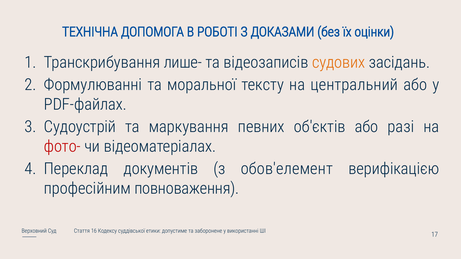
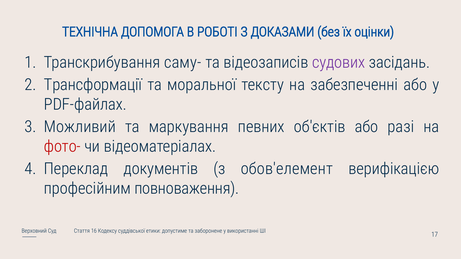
лише-: лише- -> саму-
судових colour: orange -> purple
Формулюванні: Формулюванні -> Трансформації
центральний: центральний -> забезпеченні
Судоустрій: Судоустрій -> Можливий
